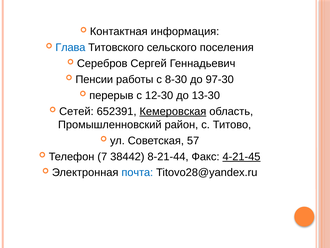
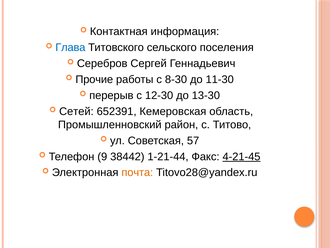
Пенсии: Пенсии -> Прочие
97-30: 97-30 -> 11-30
Кемеровская underline: present -> none
7: 7 -> 9
8-21-44: 8-21-44 -> 1-21-44
почта colour: blue -> orange
